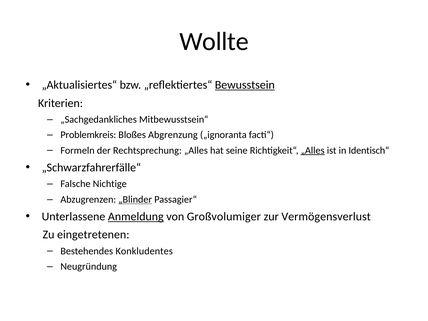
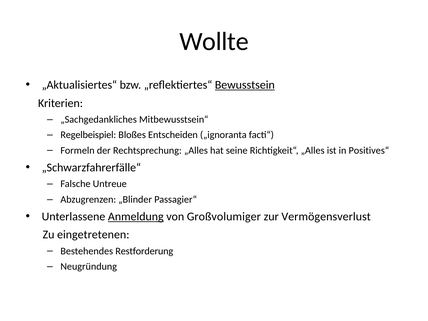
Problemkreis: Problemkreis -> Regelbeispiel
Abgrenzung: Abgrenzung -> Entscheiden
„Alles at (313, 150) underline: present -> none
Identisch“: Identisch“ -> Positives“
Nichtige: Nichtige -> Untreue
„Blinder underline: present -> none
Konkludentes: Konkludentes -> Restforderung
